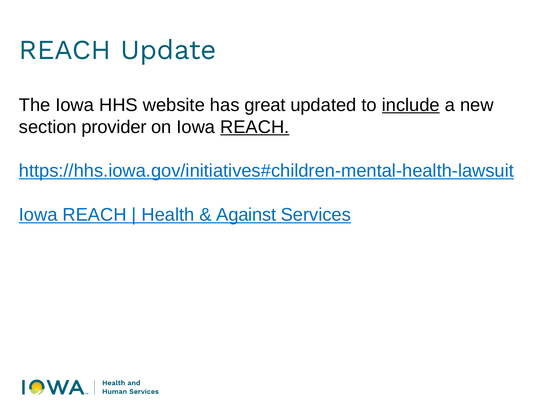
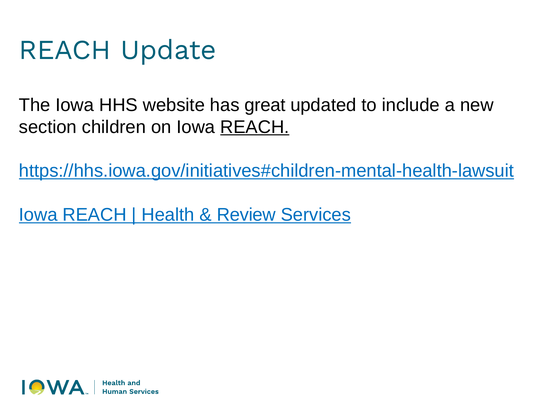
include underline: present -> none
provider: provider -> children
Against: Against -> Review
